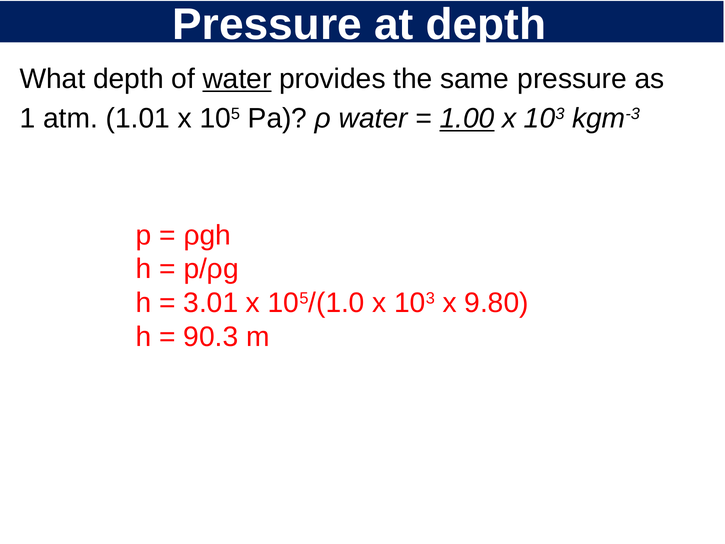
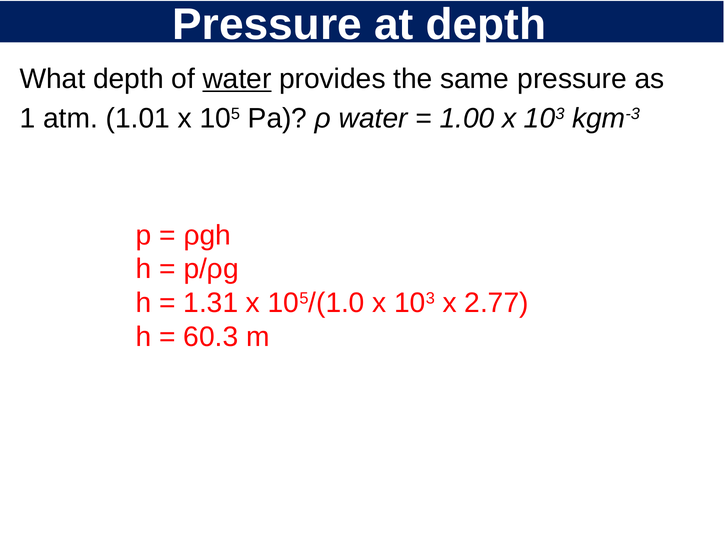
1.00 underline: present -> none
3.01: 3.01 -> 1.31
9.80: 9.80 -> 2.77
90.3: 90.3 -> 60.3
